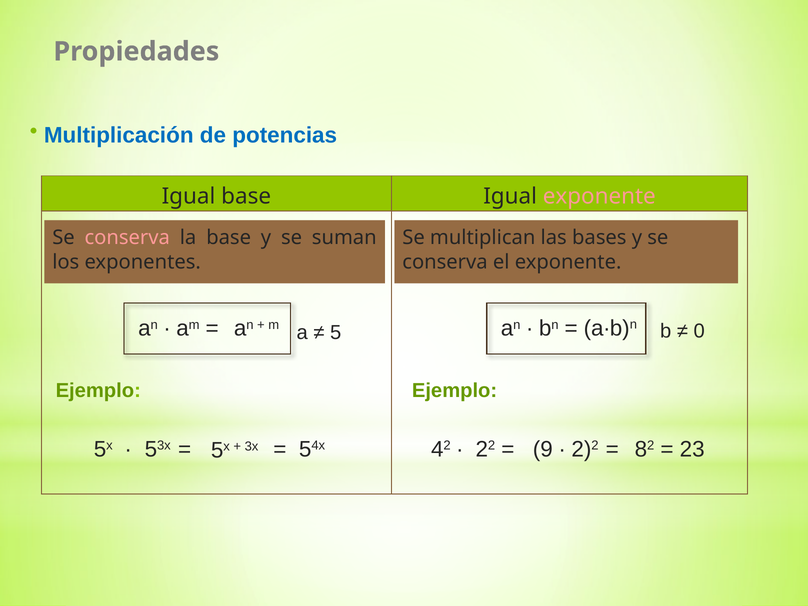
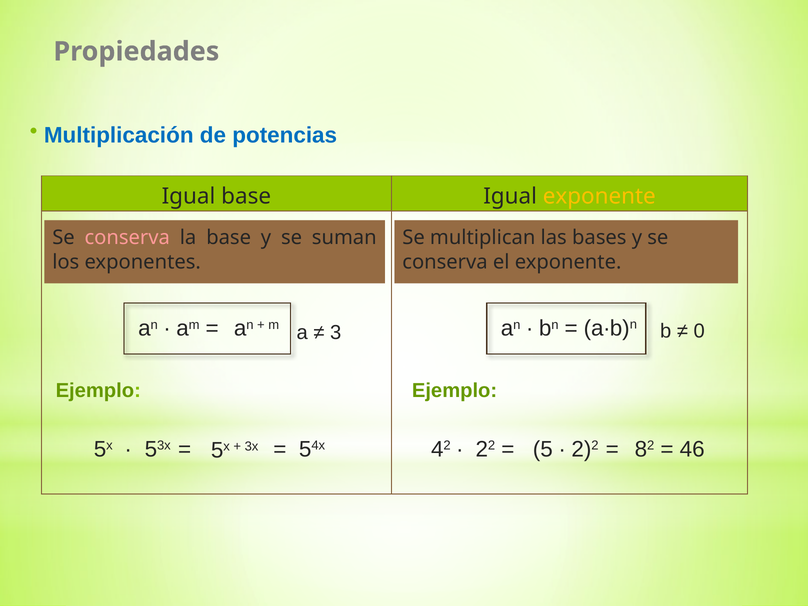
exponente at (599, 196) colour: pink -> yellow
5: 5 -> 3
9: 9 -> 5
23: 23 -> 46
